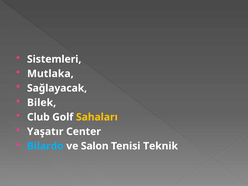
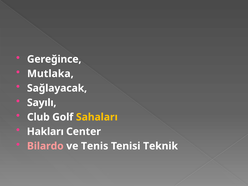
Sistemleri: Sistemleri -> Gereğince
Bilek: Bilek -> Sayılı
Yaşatır: Yaşatır -> Hakları
Bilardo colour: light blue -> pink
Salon: Salon -> Tenis
